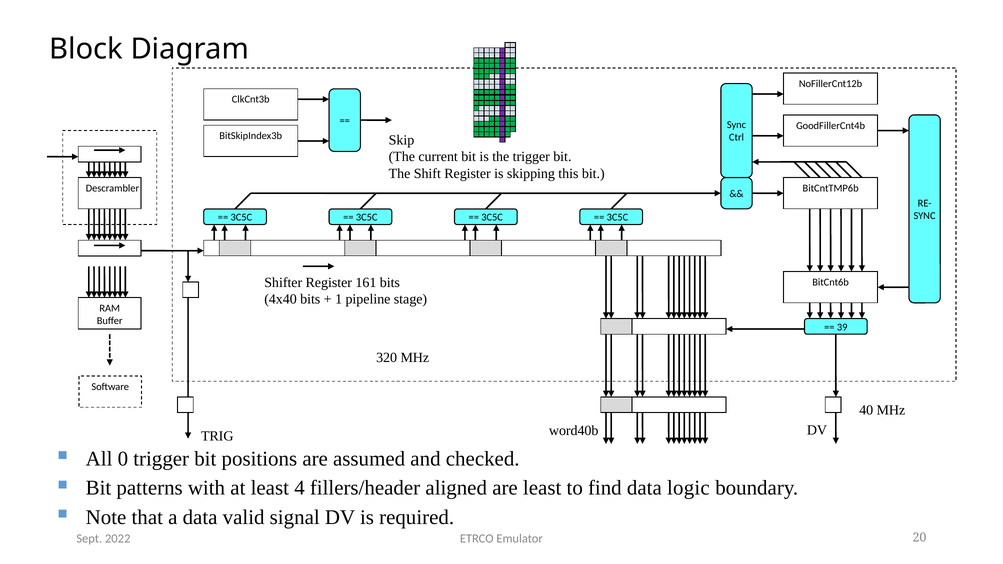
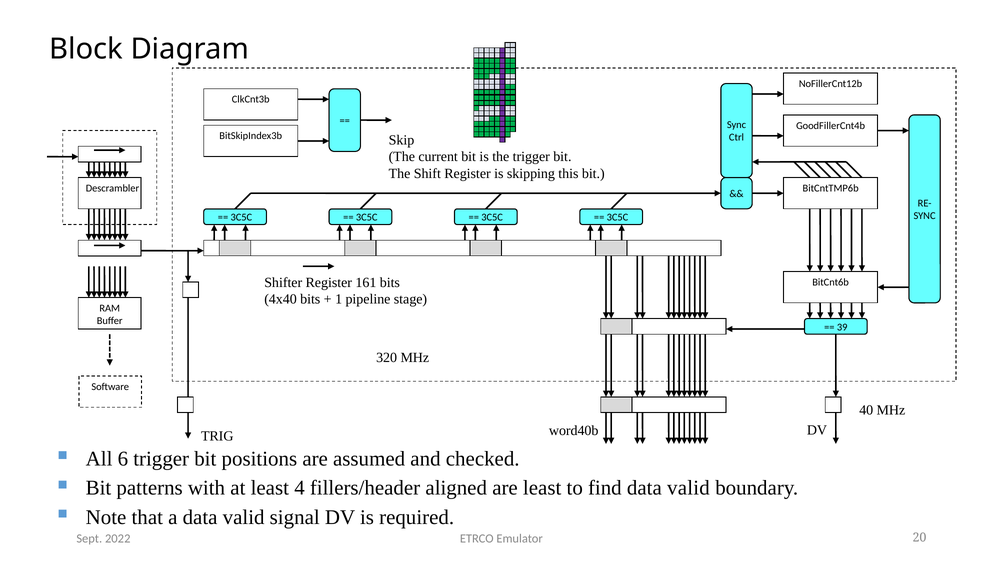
0: 0 -> 6
find data logic: logic -> valid
